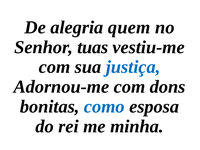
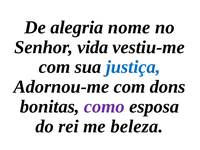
quem: quem -> nome
tuas: tuas -> vida
como colour: blue -> purple
minha: minha -> beleza
